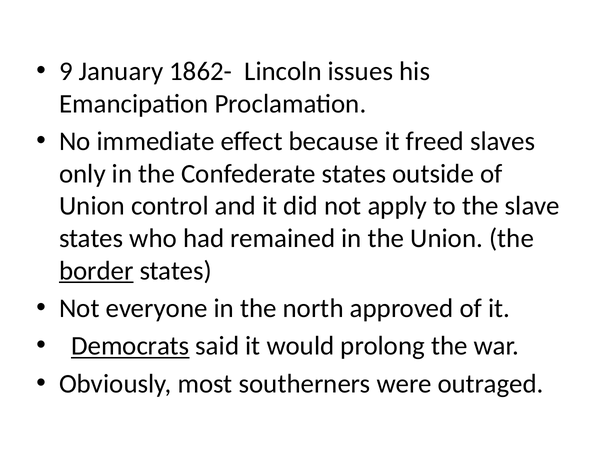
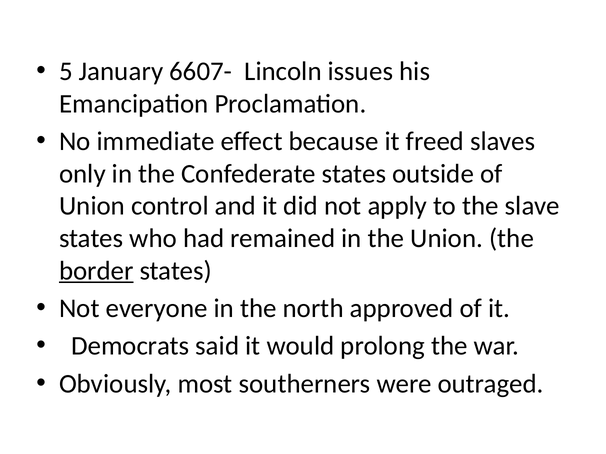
9: 9 -> 5
1862-: 1862- -> 6607-
Democrats underline: present -> none
